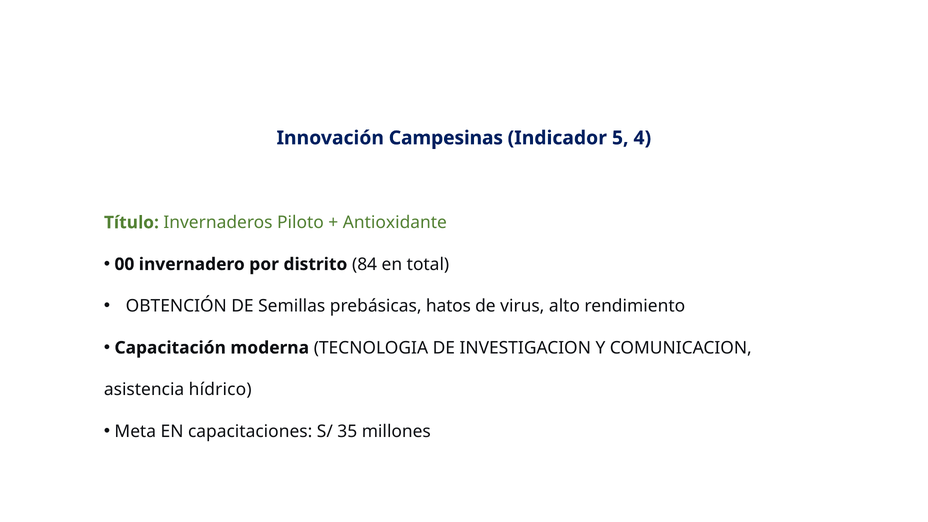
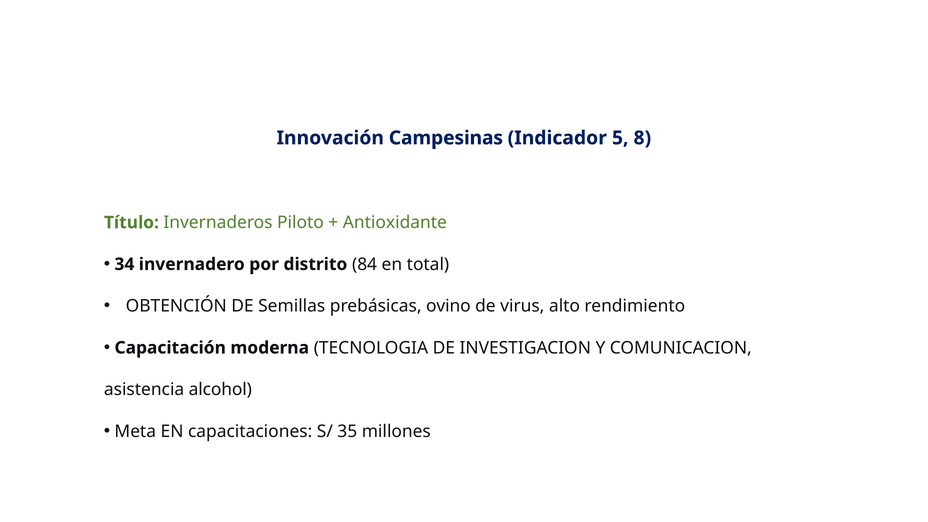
4: 4 -> 8
00: 00 -> 34
hatos: hatos -> ovino
hídrico: hídrico -> alcohol
